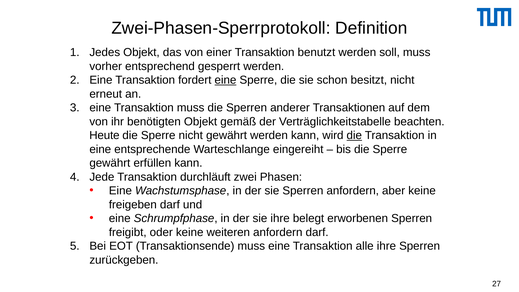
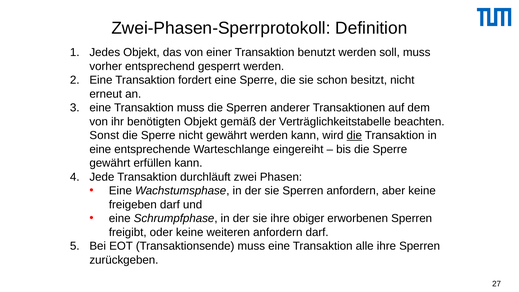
eine at (225, 80) underline: present -> none
Heute: Heute -> Sonst
belegt: belegt -> obiger
